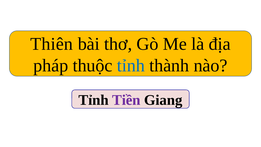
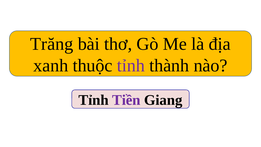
Thiên: Thiên -> Trăng
pháp: pháp -> xanh
tỉnh at (131, 65) colour: blue -> purple
